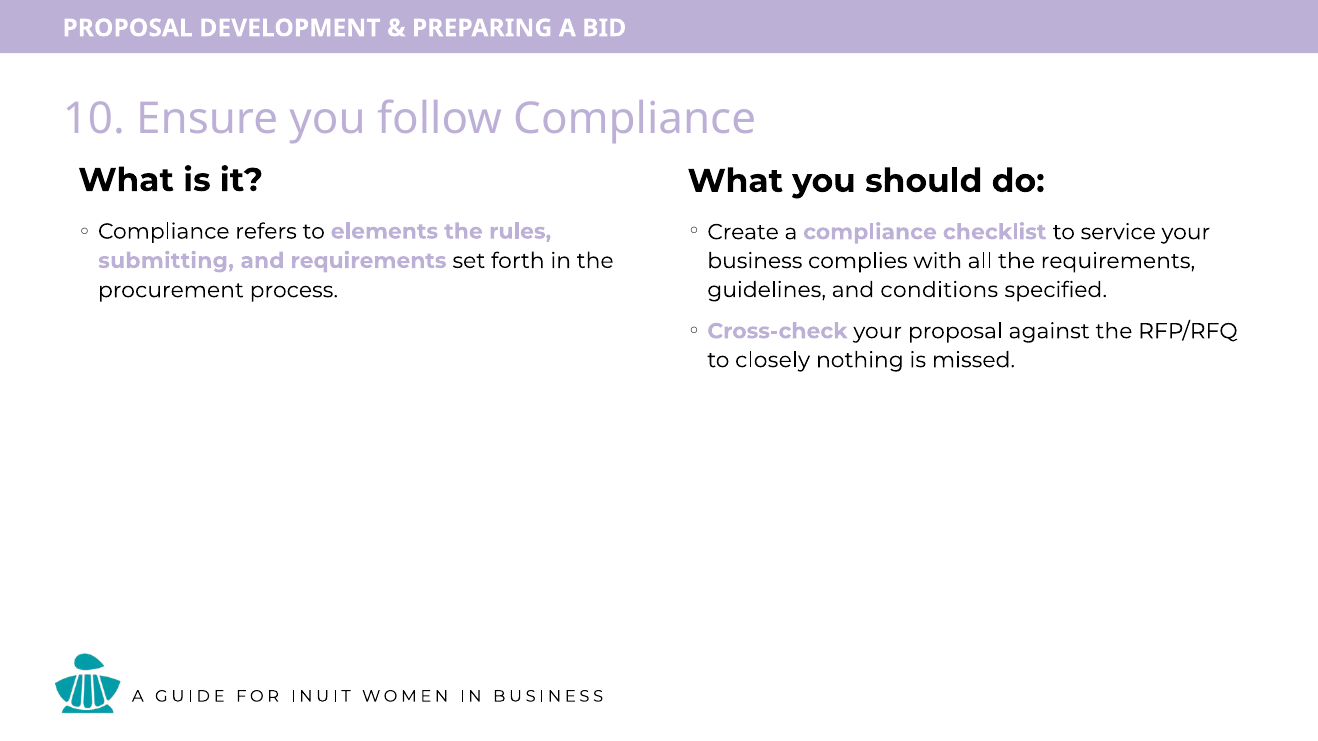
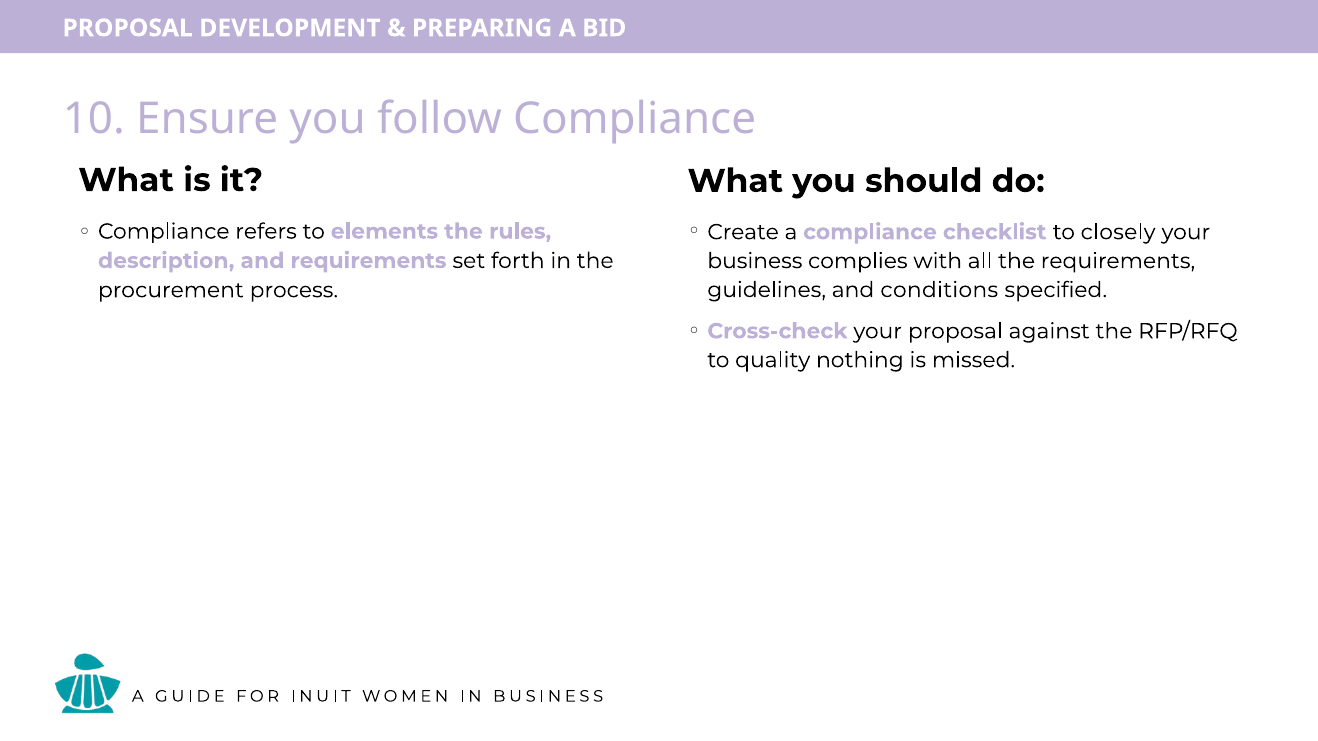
service: service -> closely
submitting: submitting -> description
closely: closely -> quality
